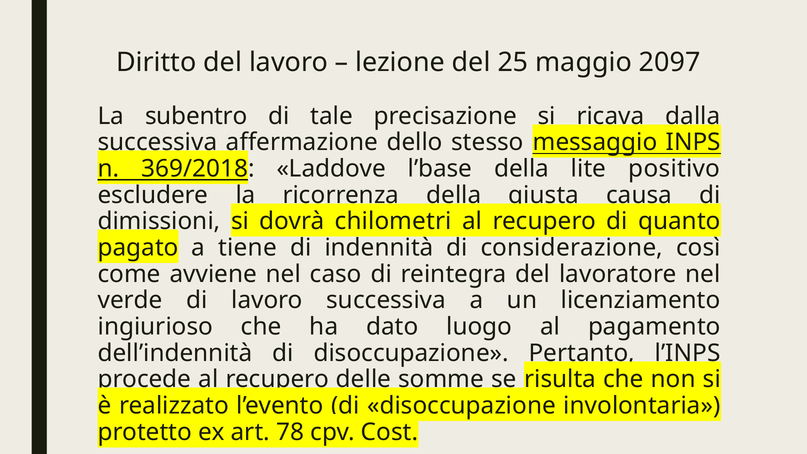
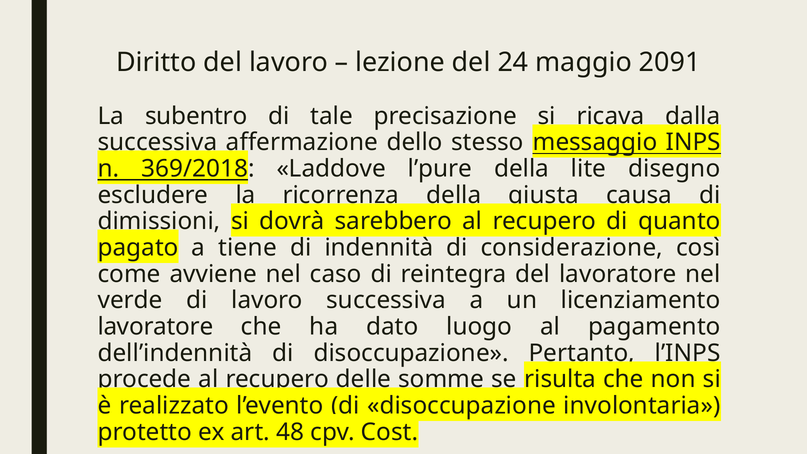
25: 25 -> 24
2097: 2097 -> 2091
l’base: l’base -> l’pure
positivo: positivo -> disegno
chilometri: chilometri -> sarebbero
ingiurioso at (155, 327): ingiurioso -> lavoratore
78: 78 -> 48
